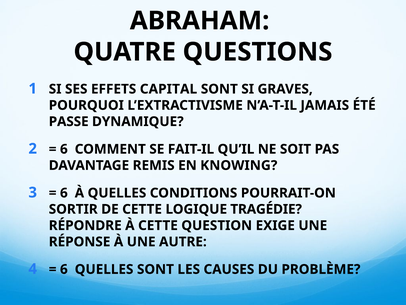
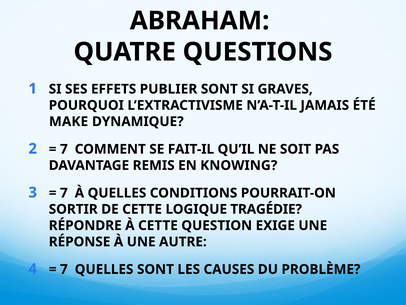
CAPITAL: CAPITAL -> PUBLIER
PASSE: PASSE -> MAKE
6 at (64, 149): 6 -> 7
6 at (64, 193): 6 -> 7
6 at (64, 269): 6 -> 7
